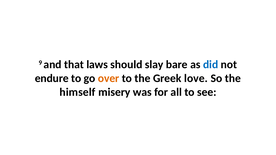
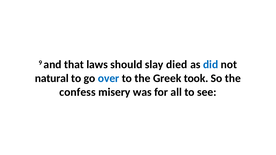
bare: bare -> died
endure: endure -> natural
over colour: orange -> blue
love: love -> took
himself: himself -> confess
